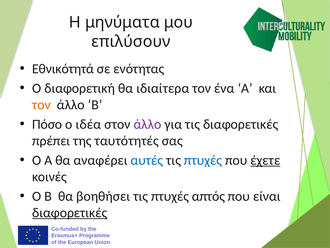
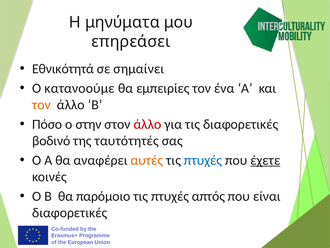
επιλύσουν: επιλύσουν -> επηρεάσει
ενότητας: ενότητας -> σημαίνει
διαφορετική: διαφορετική -> κατανοούμε
ιδιαίτερα: ιδιαίτερα -> εμπειρίες
ιδέα: ιδέα -> στην
άλλο at (148, 124) colour: purple -> red
πρέπει: πρέπει -> βοδινό
αυτές colour: blue -> orange
βοηθήσει: βοηθήσει -> παρόμοιο
διαφορετικές at (70, 212) underline: present -> none
